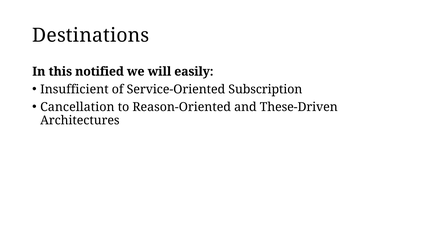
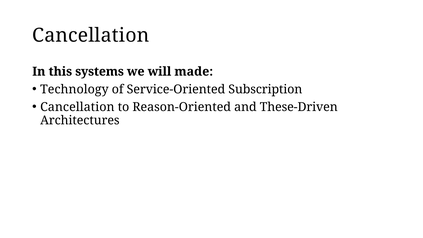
Destinations at (91, 36): Destinations -> Cancellation
notified: notified -> systems
easily: easily -> made
Insufficient: Insufficient -> Technology
